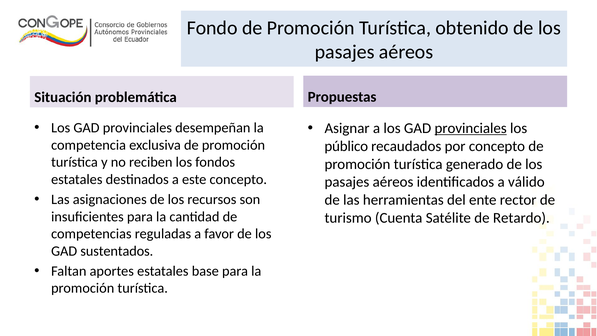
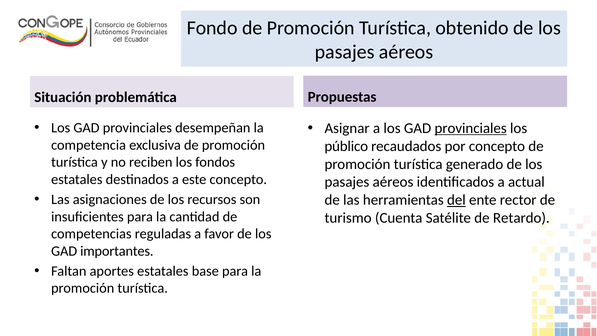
válido: válido -> actual
del underline: none -> present
sustentados: sustentados -> importantes
